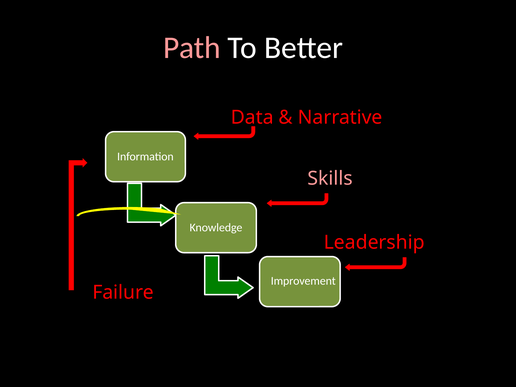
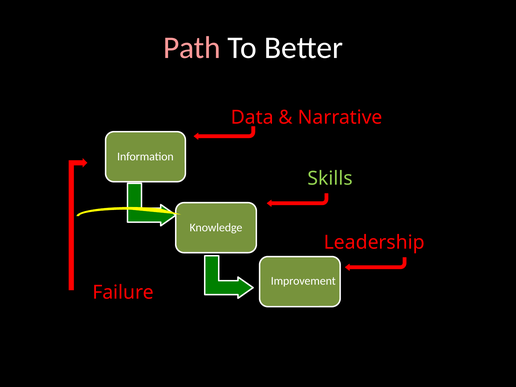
Skills colour: pink -> light green
